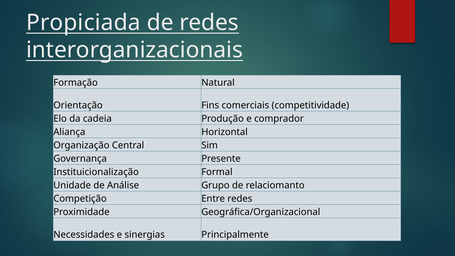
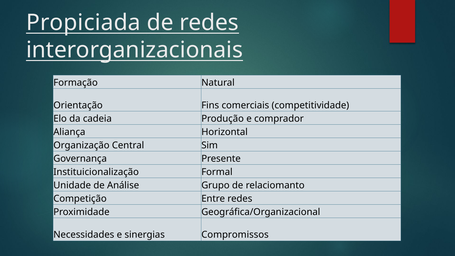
Principalmente: Principalmente -> Compromissos
